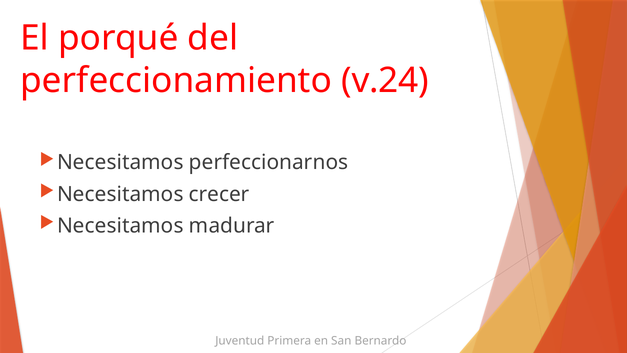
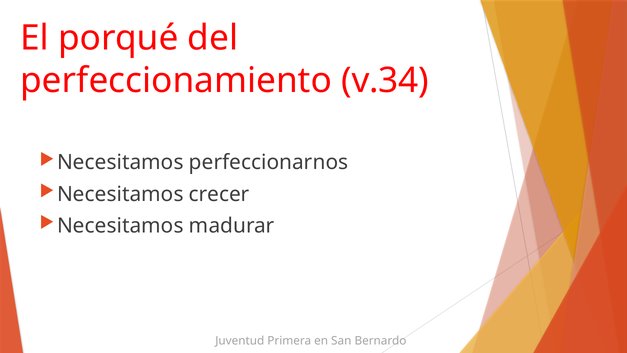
v.24: v.24 -> v.34
